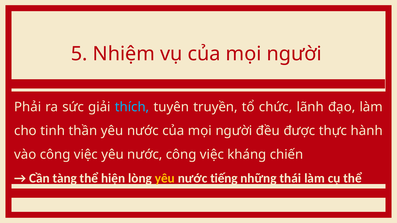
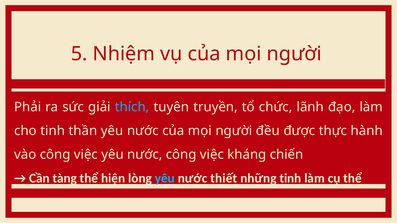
yêu colour: yellow -> light blue
tiếng: tiếng -> thiết
những thái: thái -> tinh
